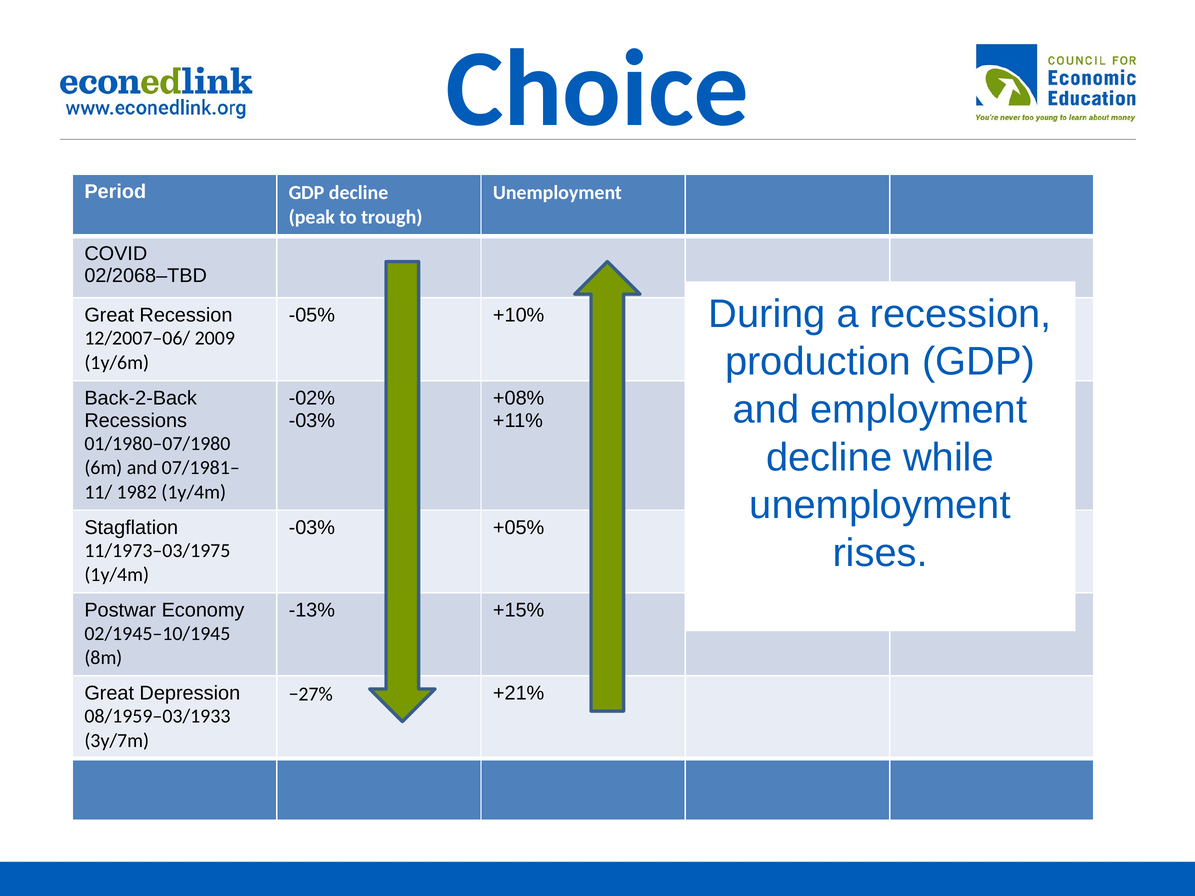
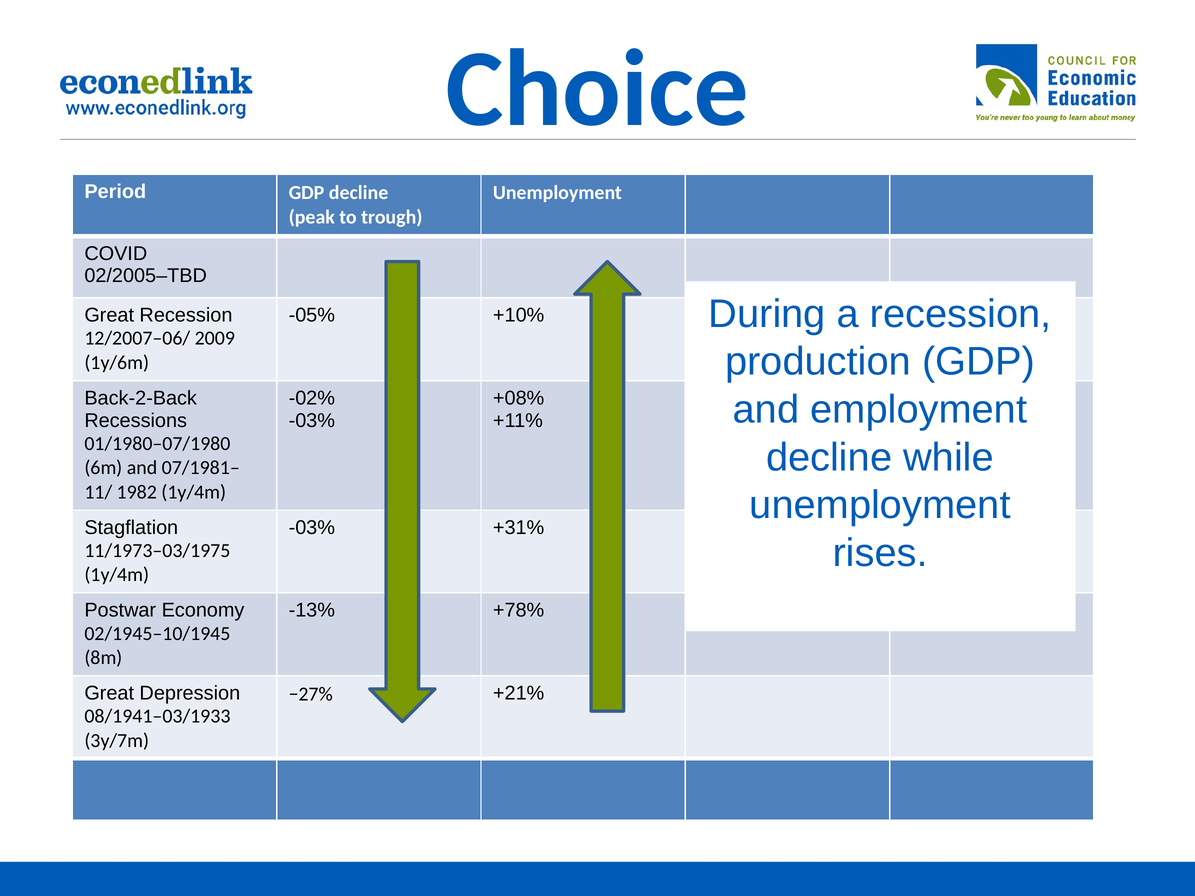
02/2068–TBD: 02/2068–TBD -> 02/2005–TBD
+05%: +05% -> +31%
+15%: +15% -> +78%
08/1959–03/1933: 08/1959–03/1933 -> 08/1941–03/1933
